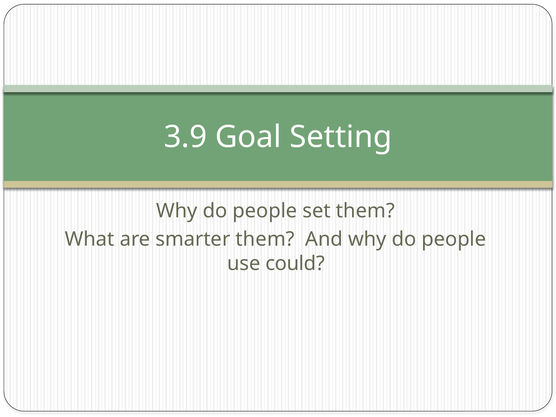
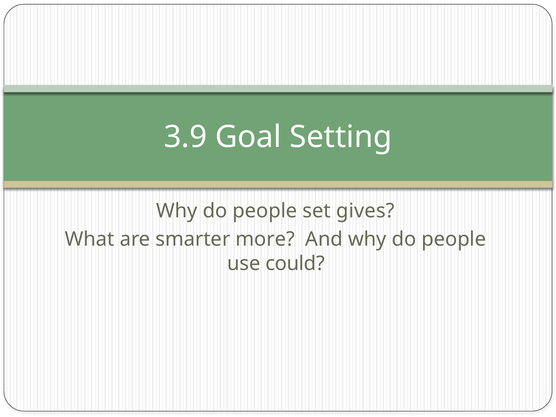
set them: them -> gives
smarter them: them -> more
